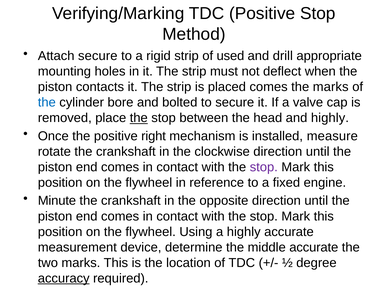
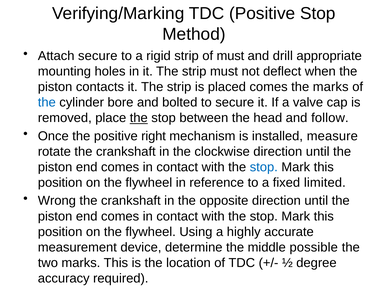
of used: used -> must
and highly: highly -> follow
stop at (264, 167) colour: purple -> blue
engine: engine -> limited
Minute: Minute -> Wrong
middle accurate: accurate -> possible
accuracy underline: present -> none
